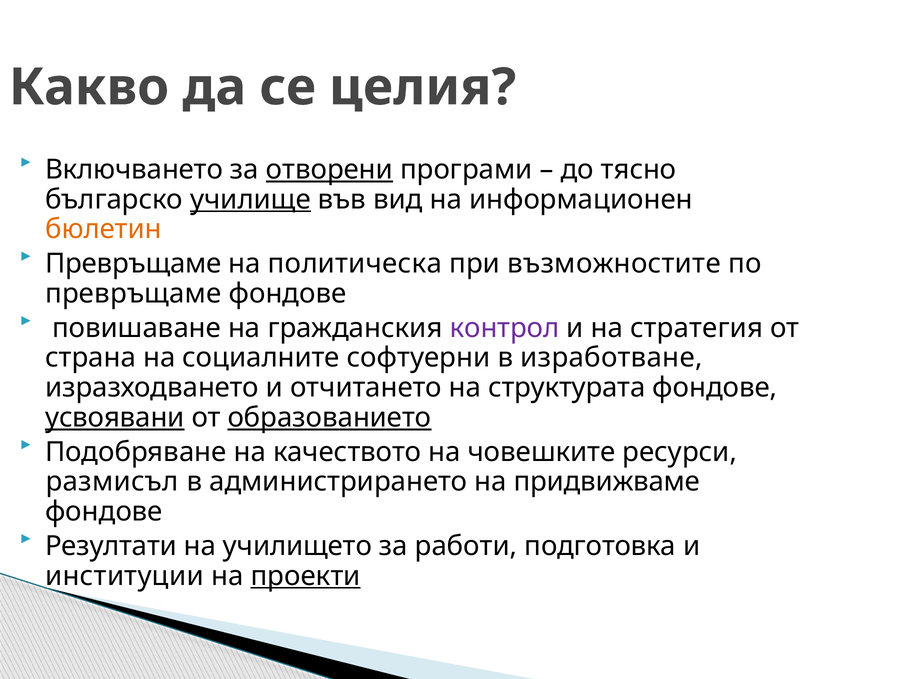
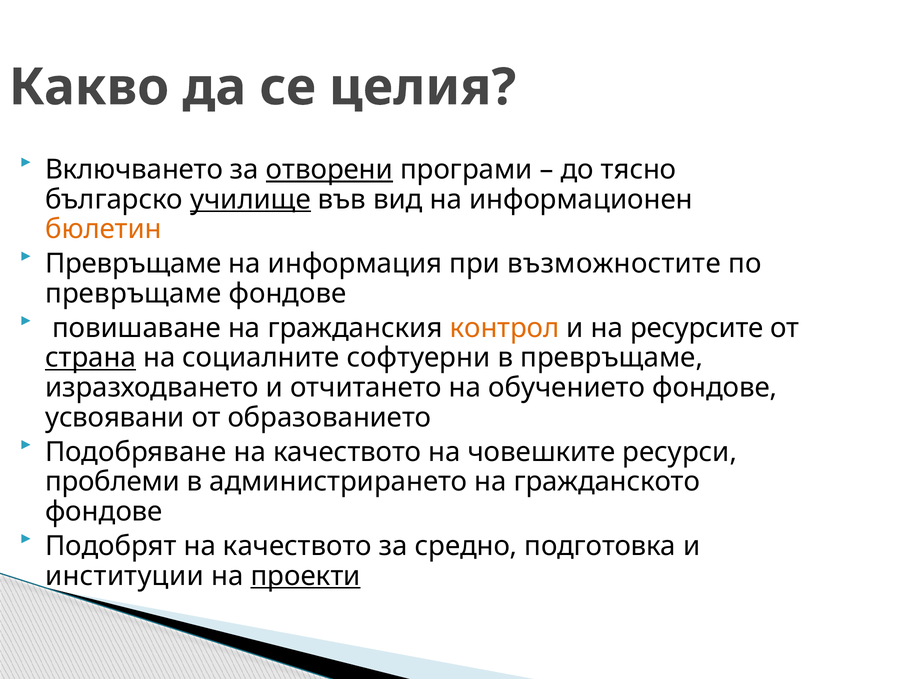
политическа: политическа -> информация
контрол colour: purple -> orange
стратегия: стратегия -> ресурсите
страна underline: none -> present
в изработване: изработване -> превръщаме
структурата: структурата -> обучението
усвоявани underline: present -> none
образованието underline: present -> none
размисъл: размисъл -> проблеми
придвижваме: придвижваме -> гражданското
Резултати: Резултати -> Подобрят
училището at (297, 546): училището -> качеството
работи: работи -> средно
